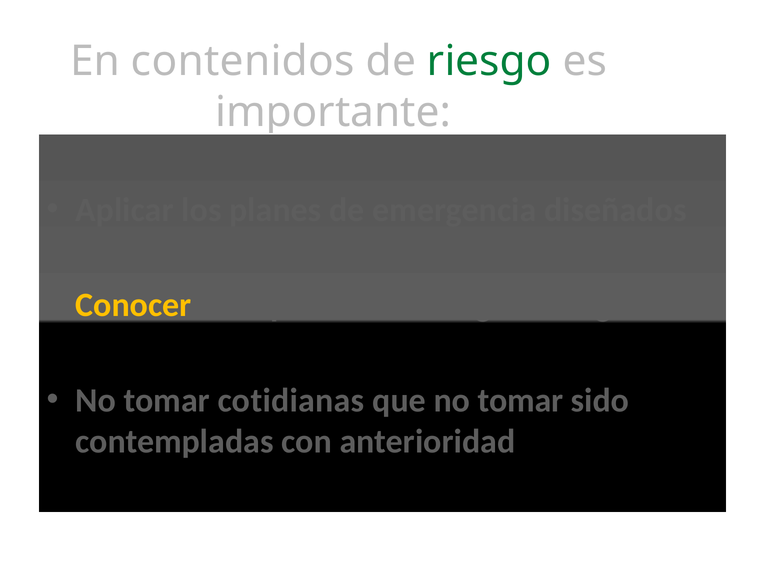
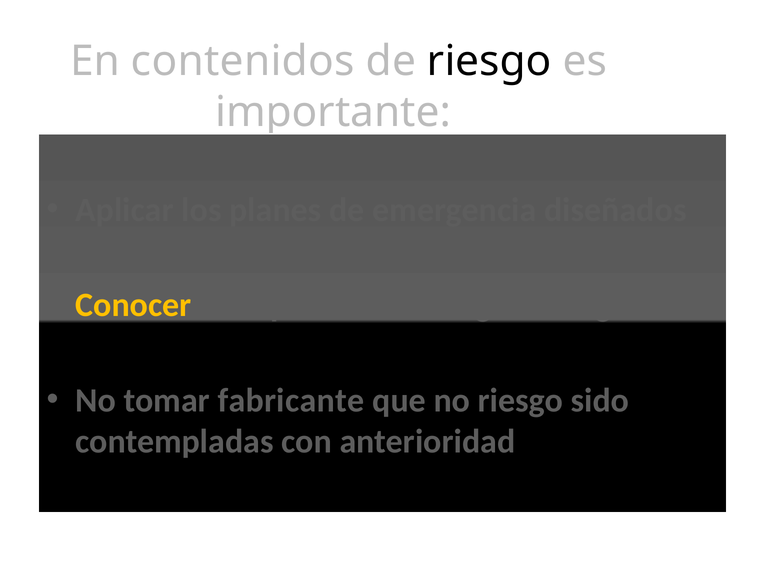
riesgo at (489, 61) colour: green -> black
cotidianas: cotidianas -> fabricante
que no tomar: tomar -> riesgo
